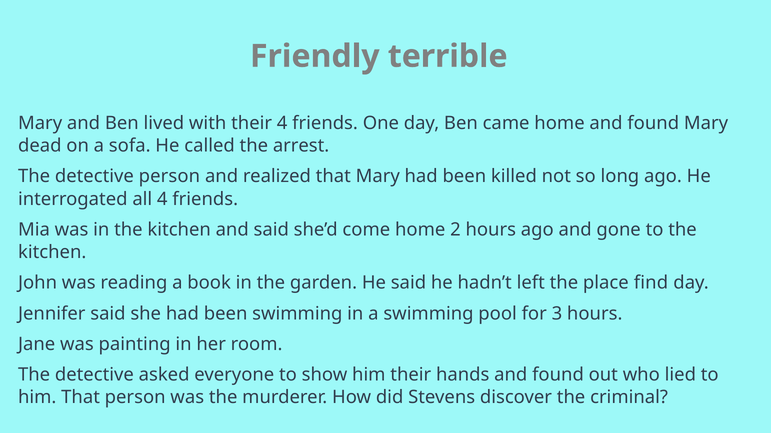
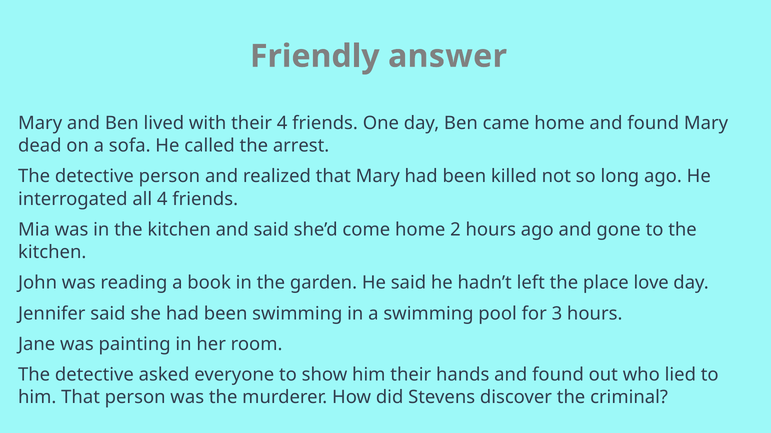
terrible: terrible -> answer
find: find -> love
